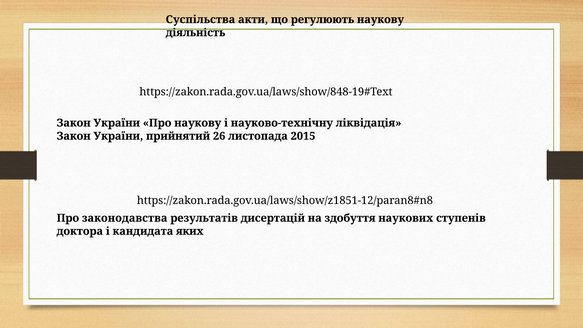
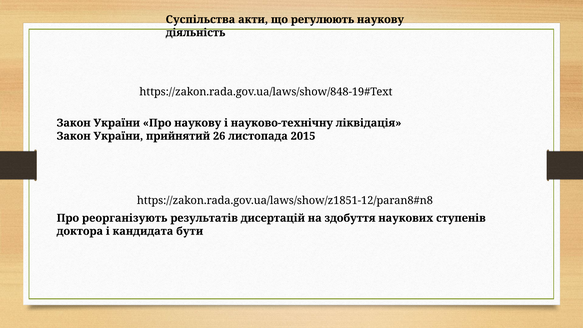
законодавства: законодавства -> реорганізують
яких: яких -> бути
